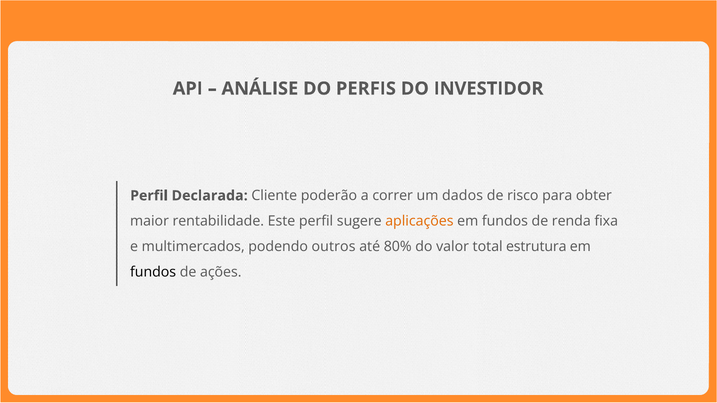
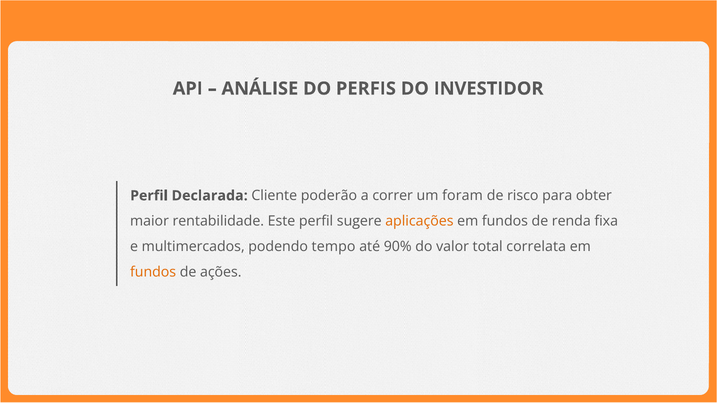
dados: dados -> foram
outros: outros -> tempo
80%: 80% -> 90%
estrutura: estrutura -> correlata
fundos at (153, 272) colour: black -> orange
